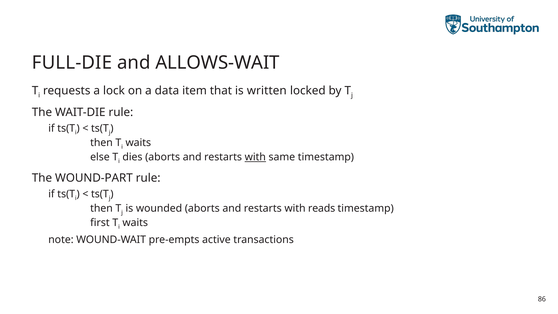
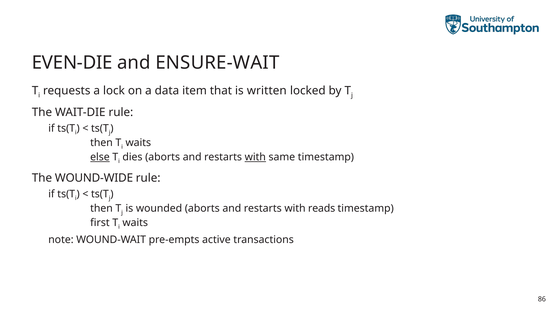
FULL-DIE: FULL-DIE -> EVEN-DIE
ALLOWS-WAIT: ALLOWS-WAIT -> ENSURE-WAIT
else underline: none -> present
WOUND-PART: WOUND-PART -> WOUND-WIDE
